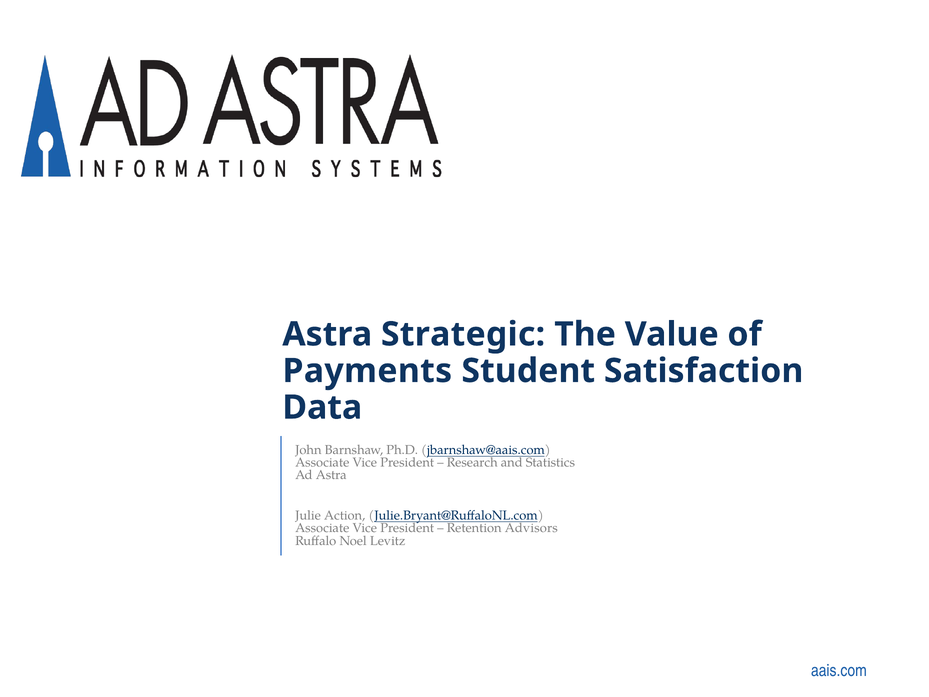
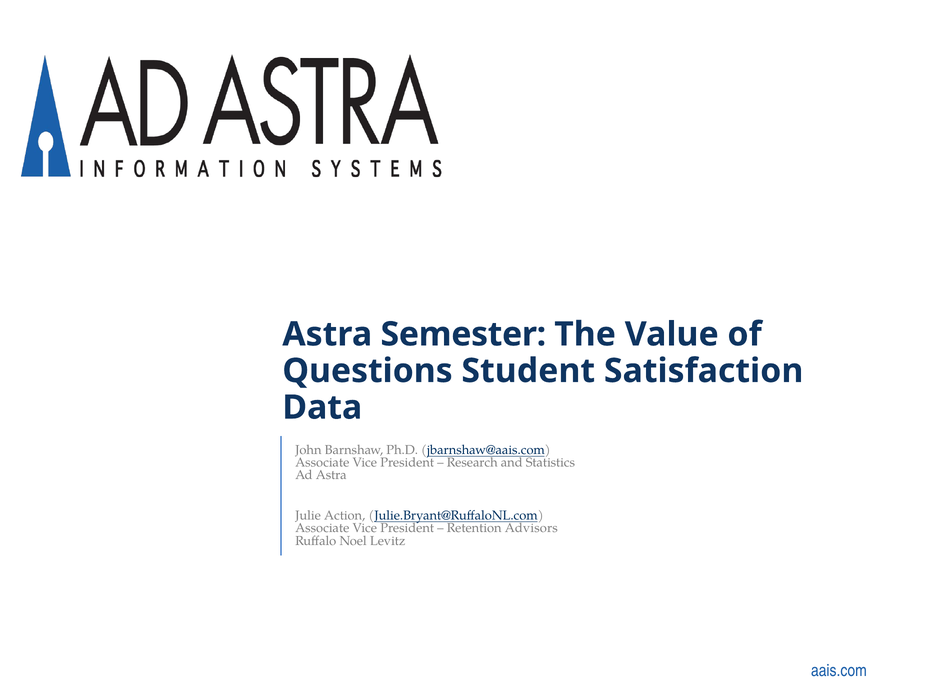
Strategic: Strategic -> Semester
Payments: Payments -> Questions
